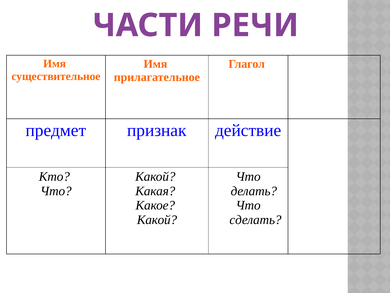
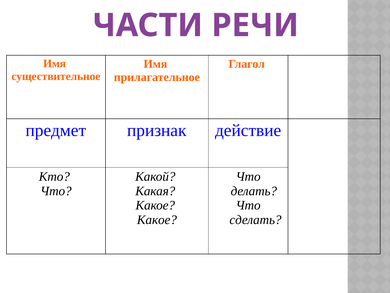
Какой at (157, 219): Какой -> Какое
